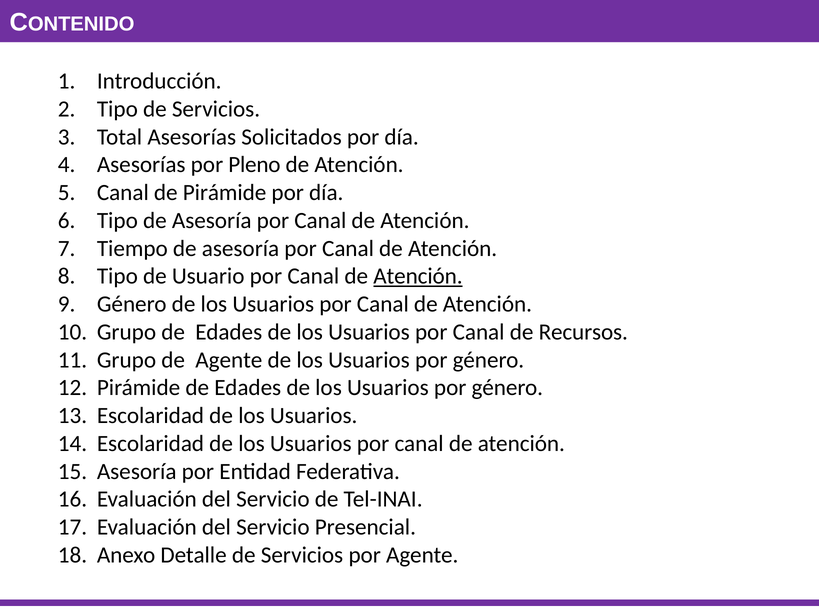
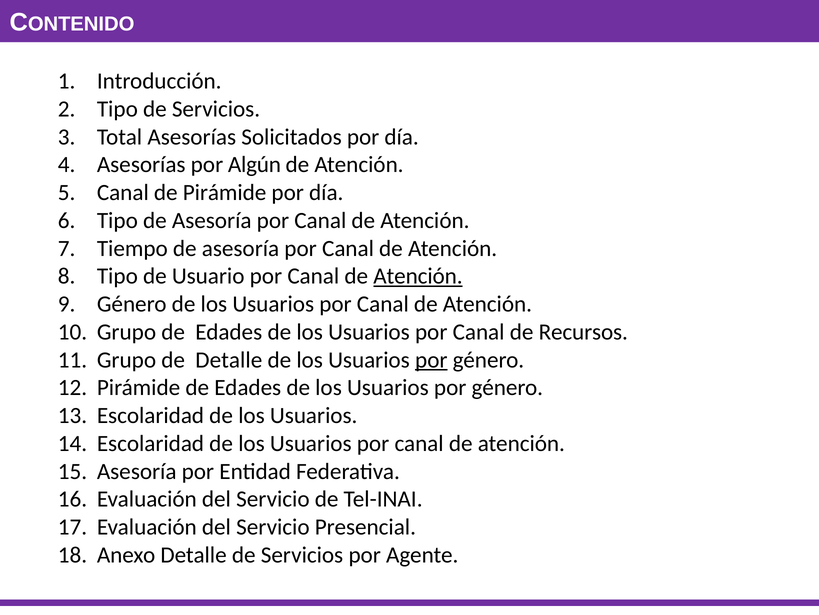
Pleno: Pleno -> Algún
de Agente: Agente -> Detalle
por at (431, 359) underline: none -> present
